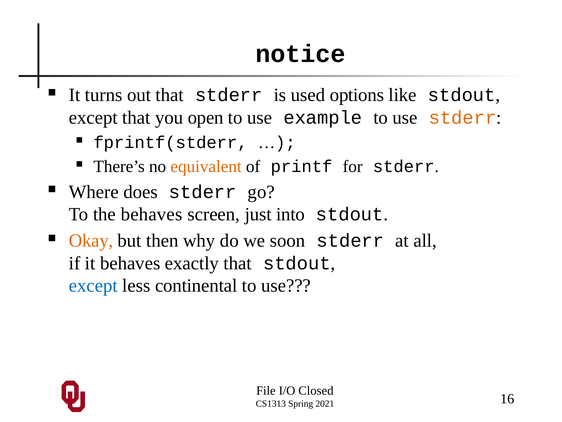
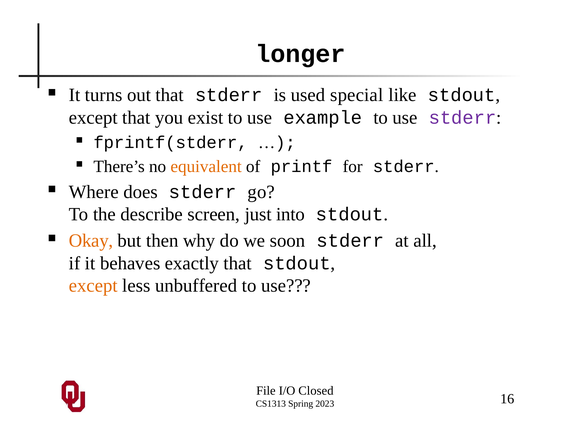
notice: notice -> longer
options: options -> special
open: open -> exist
stderr at (463, 117) colour: orange -> purple
the behaves: behaves -> describe
except at (93, 285) colour: blue -> orange
continental: continental -> unbuffered
2021: 2021 -> 2023
